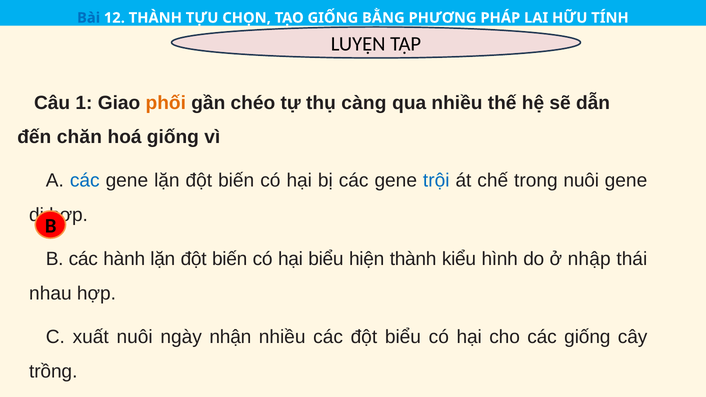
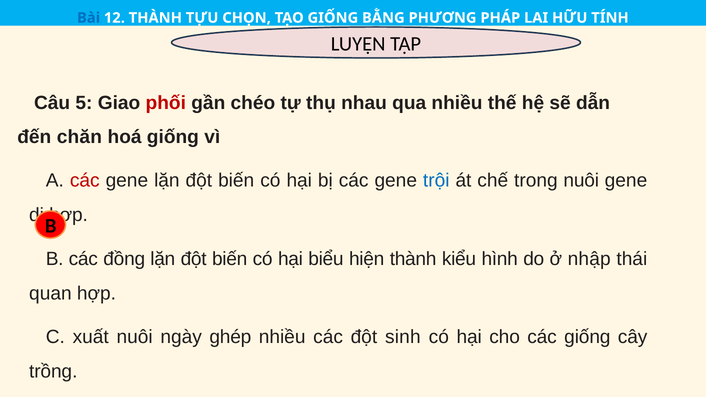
1: 1 -> 5
phối colour: orange -> red
càng: càng -> nhau
các at (85, 181) colour: blue -> red
các hành: hành -> đồng
nhau: nhau -> quan
nhận: nhận -> ghép
đột biểu: biểu -> sinh
